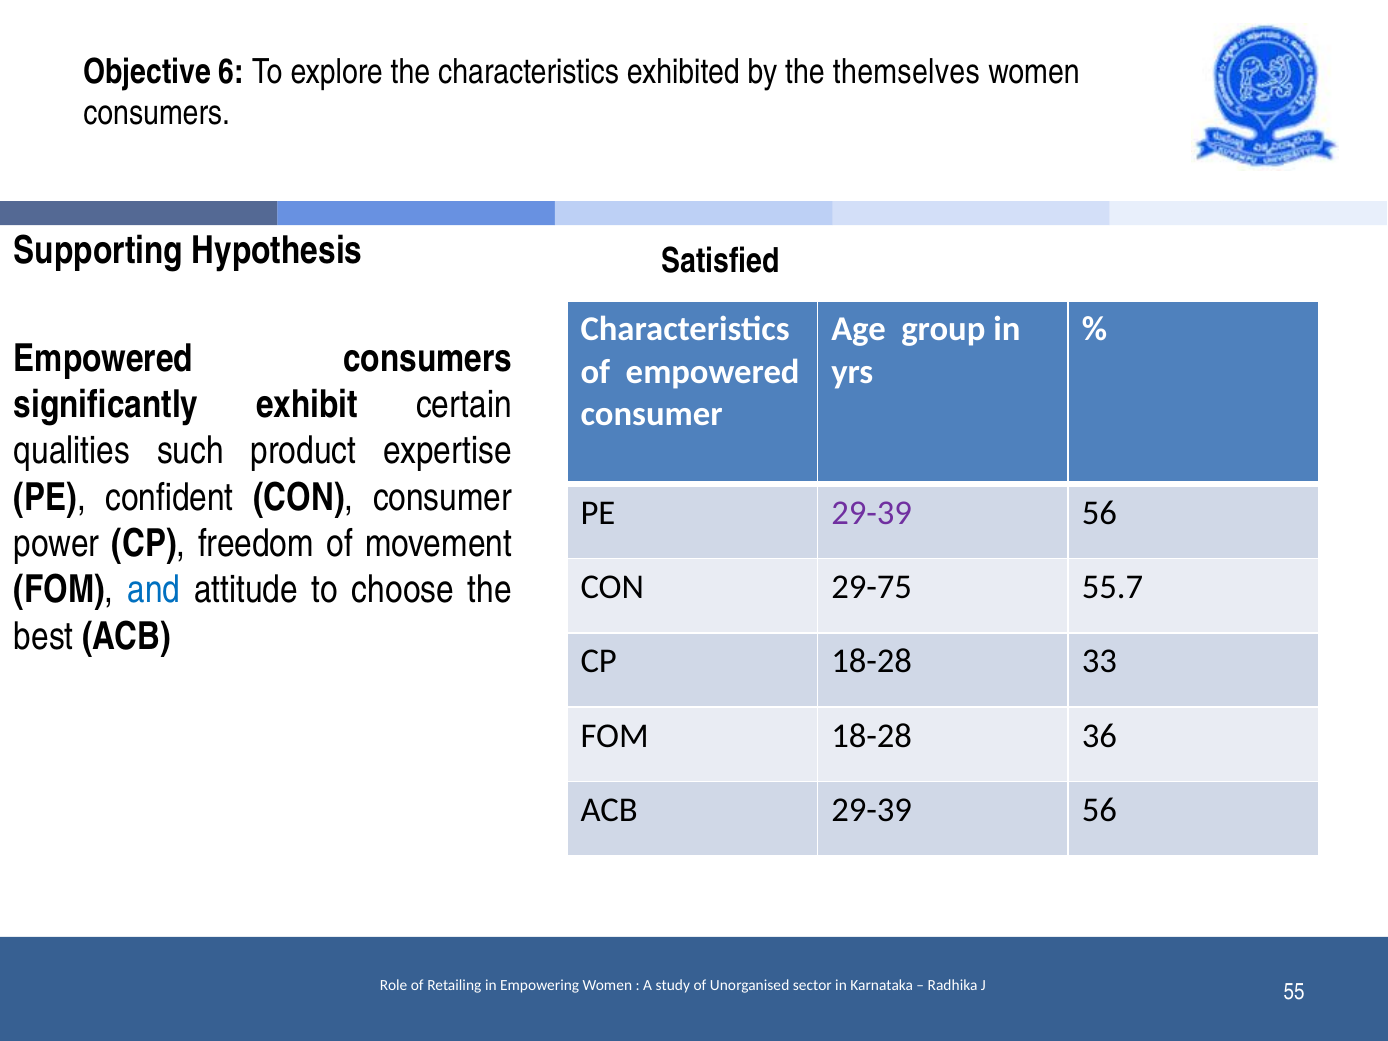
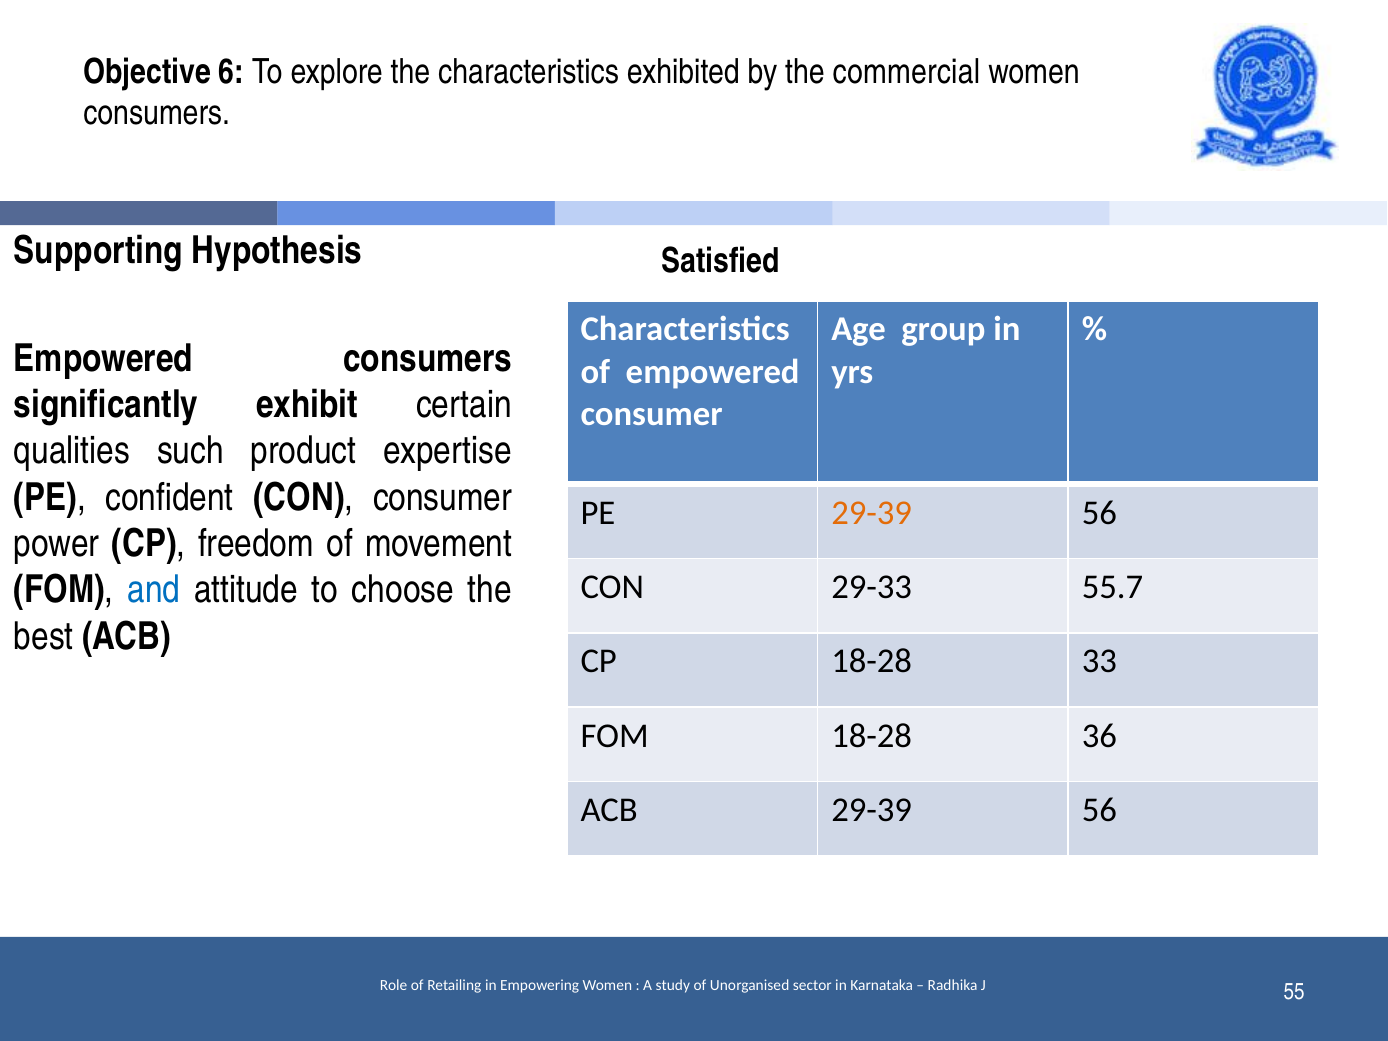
themselves: themselves -> commercial
29-39 at (872, 513) colour: purple -> orange
29-75: 29-75 -> 29-33
